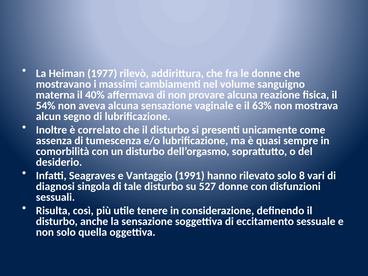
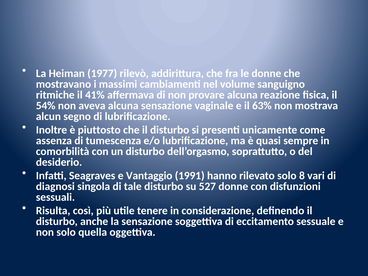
materna: materna -> ritmiche
40%: 40% -> 41%
correlato: correlato -> piuttosto
